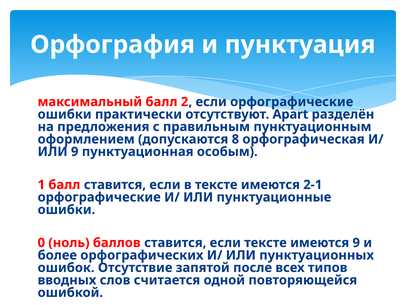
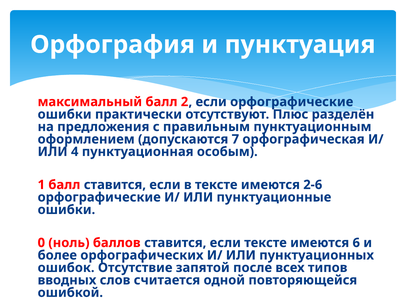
Apart: Apart -> Плюс
8: 8 -> 7
ИЛИ 9: 9 -> 4
2-1: 2-1 -> 2-6
имеются 9: 9 -> 6
